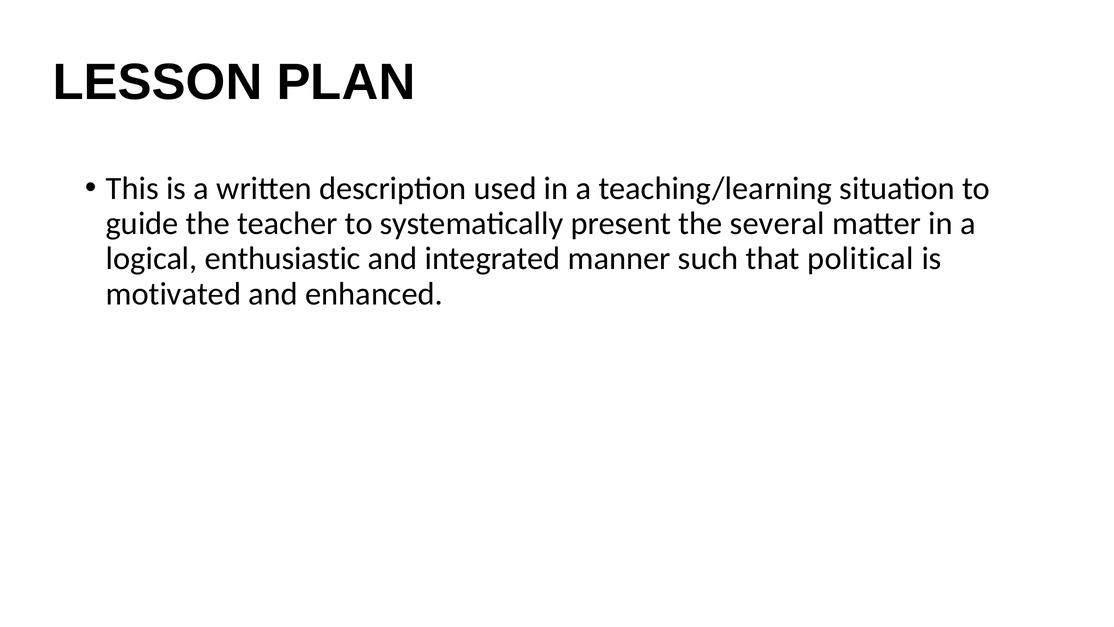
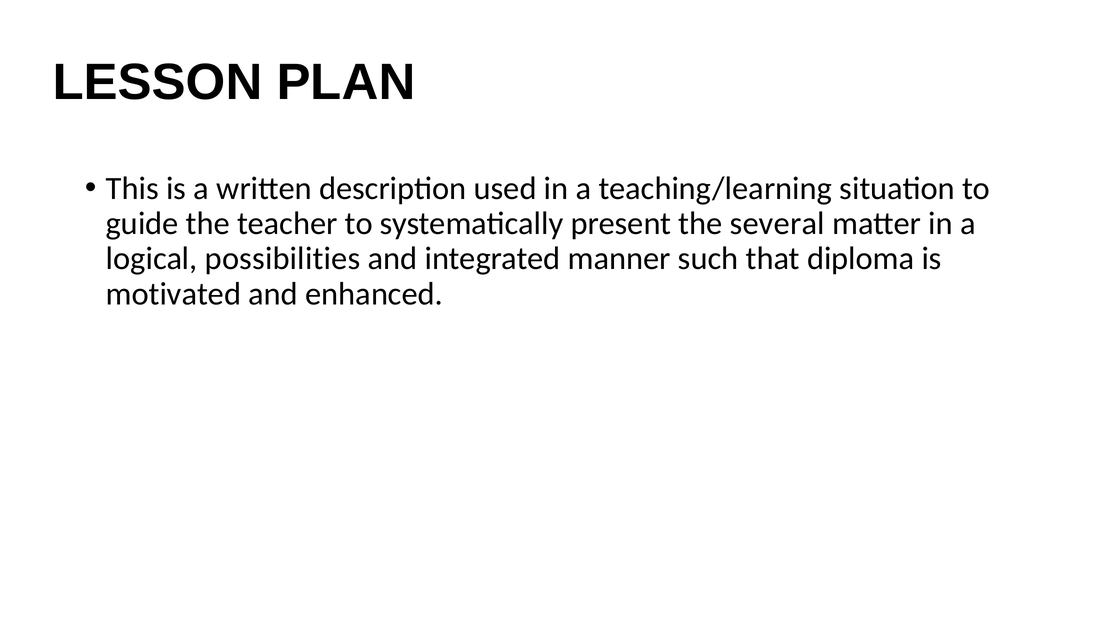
enthusiastic: enthusiastic -> possibilities
political: political -> diploma
